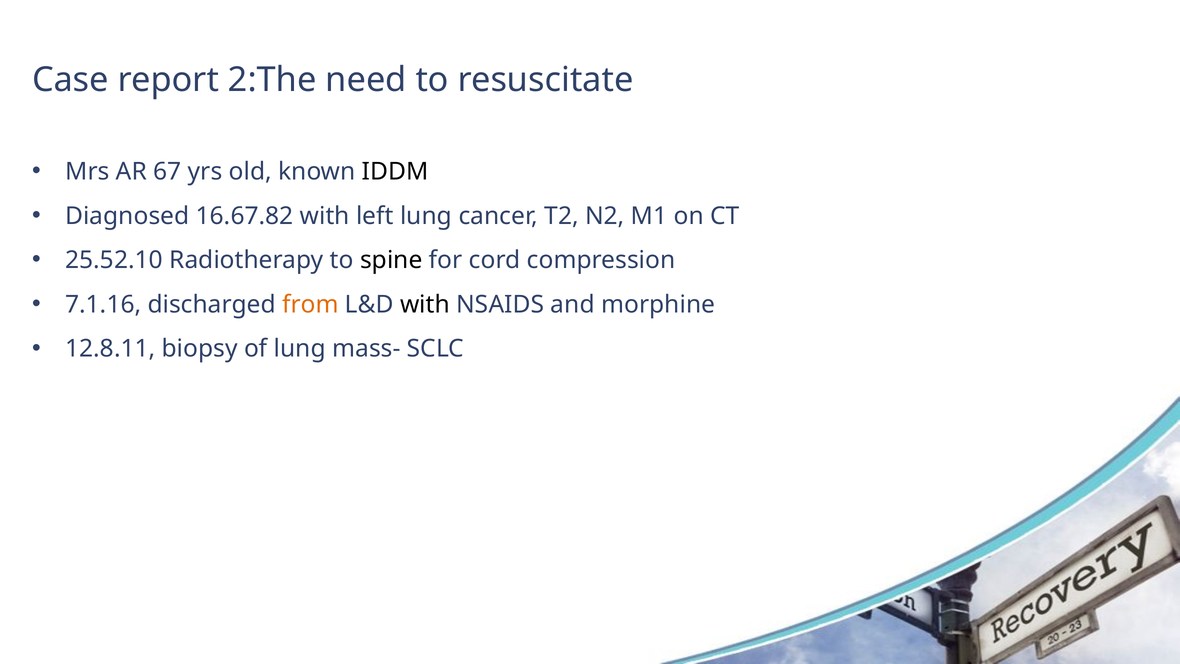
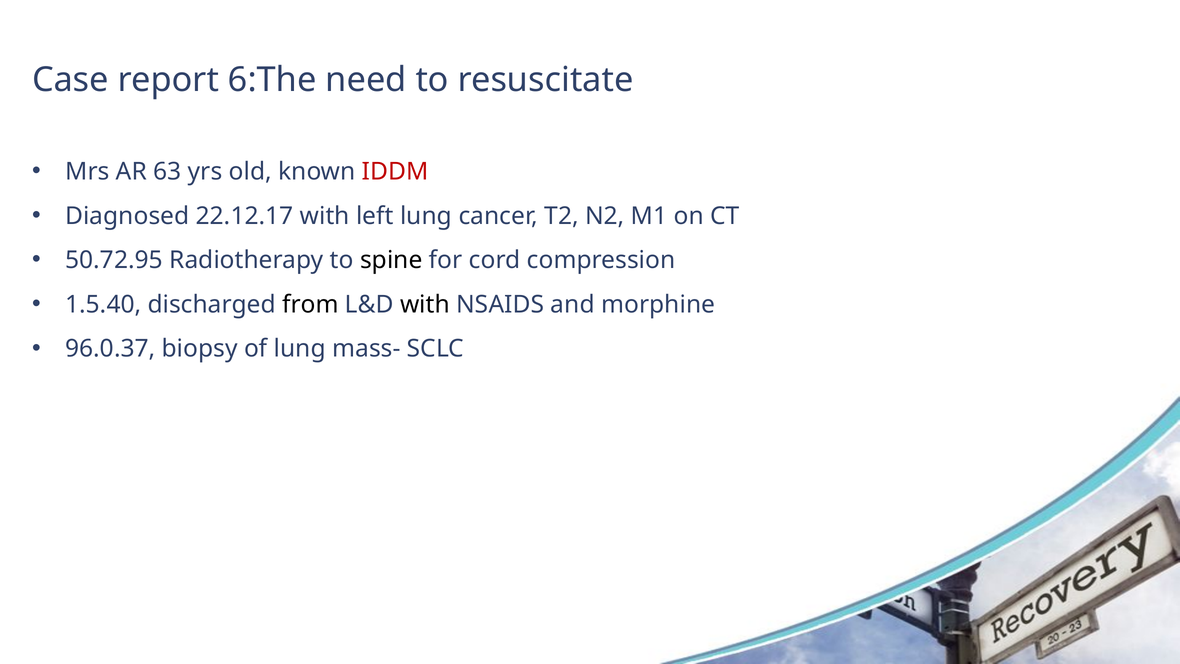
2:The: 2:The -> 6:The
67: 67 -> 63
IDDM colour: black -> red
16.67.82: 16.67.82 -> 22.12.17
25.52.10: 25.52.10 -> 50.72.95
7.1.16: 7.1.16 -> 1.5.40
from colour: orange -> black
12.8.11: 12.8.11 -> 96.0.37
